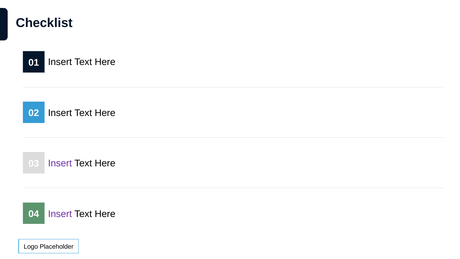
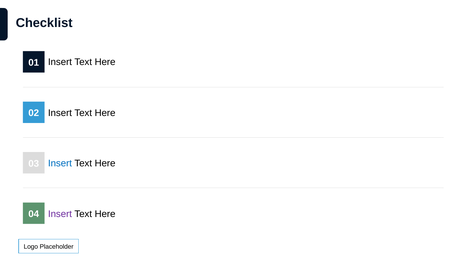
Insert at (60, 163) colour: purple -> blue
